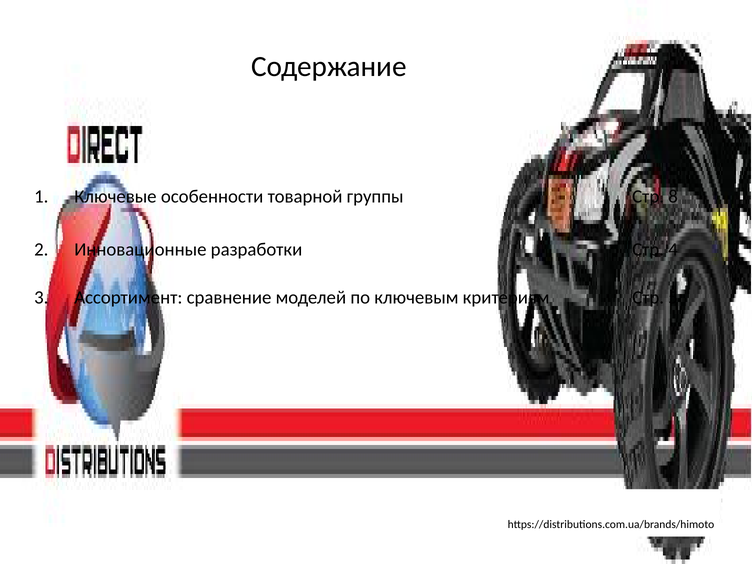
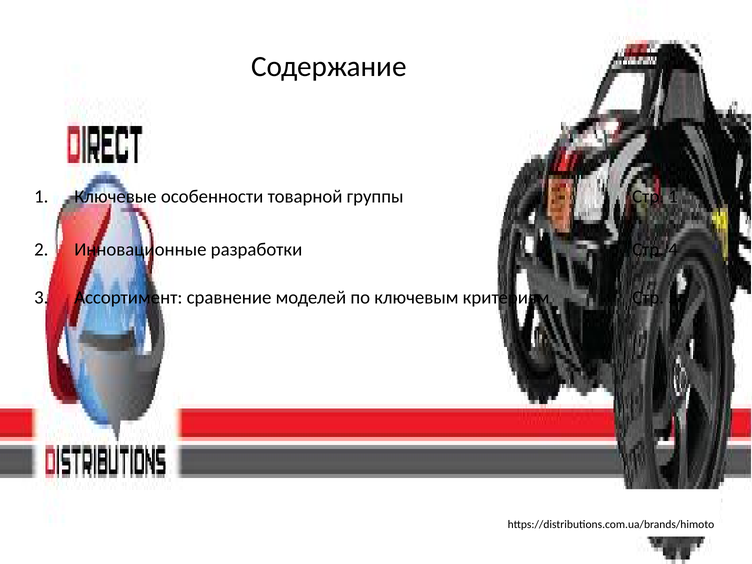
Стр 8: 8 -> 1
